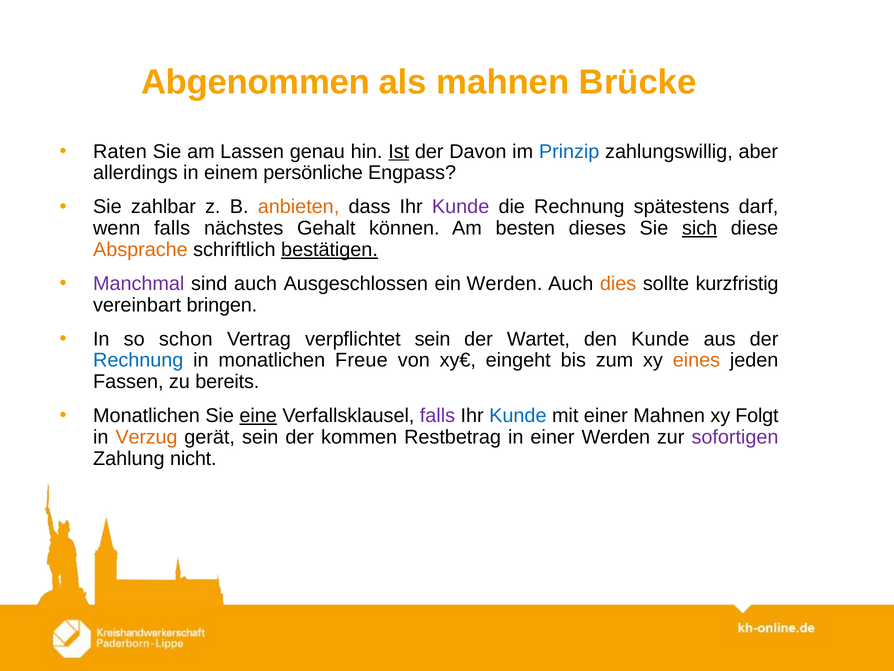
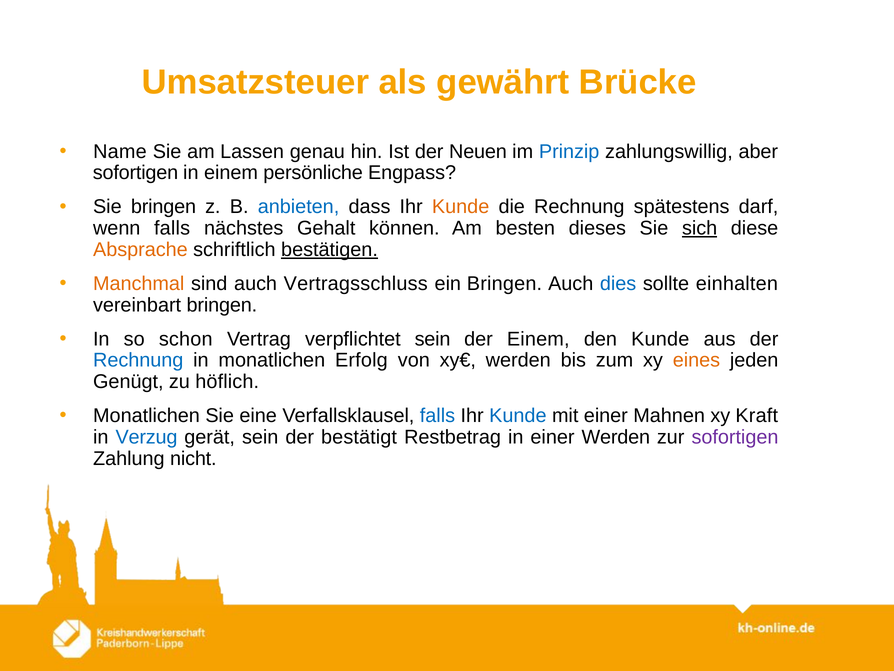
Abgenommen: Abgenommen -> Umsatzsteuer
als mahnen: mahnen -> gewährt
Raten: Raten -> Name
Ist underline: present -> none
Davon: Davon -> Neuen
allerdings at (135, 173): allerdings -> sofortigen
Sie zahlbar: zahlbar -> bringen
anbieten colour: orange -> blue
Kunde at (461, 207) colour: purple -> orange
Manchmal colour: purple -> orange
Ausgeschlossen: Ausgeschlossen -> Vertragsschluss
ein Werden: Werden -> Bringen
dies colour: orange -> blue
kurzfristig: kurzfristig -> einhalten
der Wartet: Wartet -> Einem
Freue: Freue -> Erfolg
xy€ eingeht: eingeht -> werden
Fassen: Fassen -> Genügt
bereits: bereits -> höflich
eine underline: present -> none
falls at (437, 415) colour: purple -> blue
Folgt: Folgt -> Kraft
Verzug colour: orange -> blue
kommen: kommen -> bestätigt
